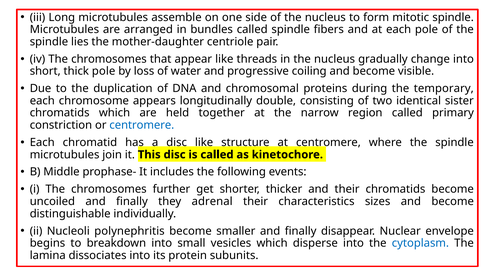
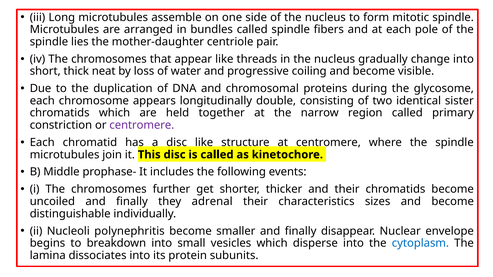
thick pole: pole -> neat
temporary: temporary -> glycosome
centromere at (142, 125) colour: blue -> purple
